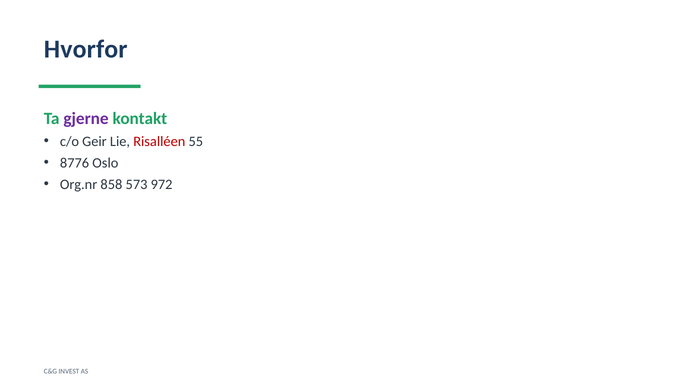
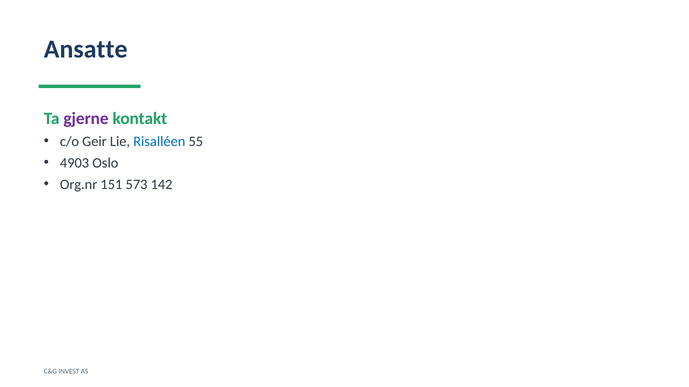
Hvorfor: Hvorfor -> Ansatte
Risalléen colour: red -> blue
8776: 8776 -> 4903
858: 858 -> 151
972: 972 -> 142
